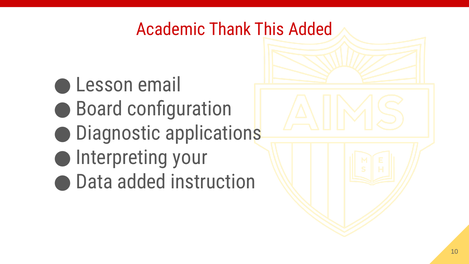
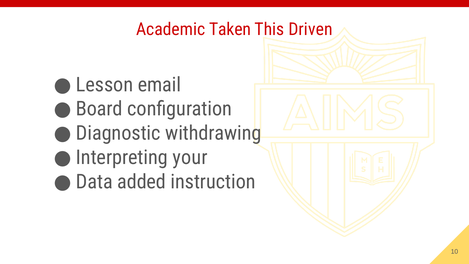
Thank: Thank -> Taken
This Added: Added -> Driven
applications: applications -> withdrawing
